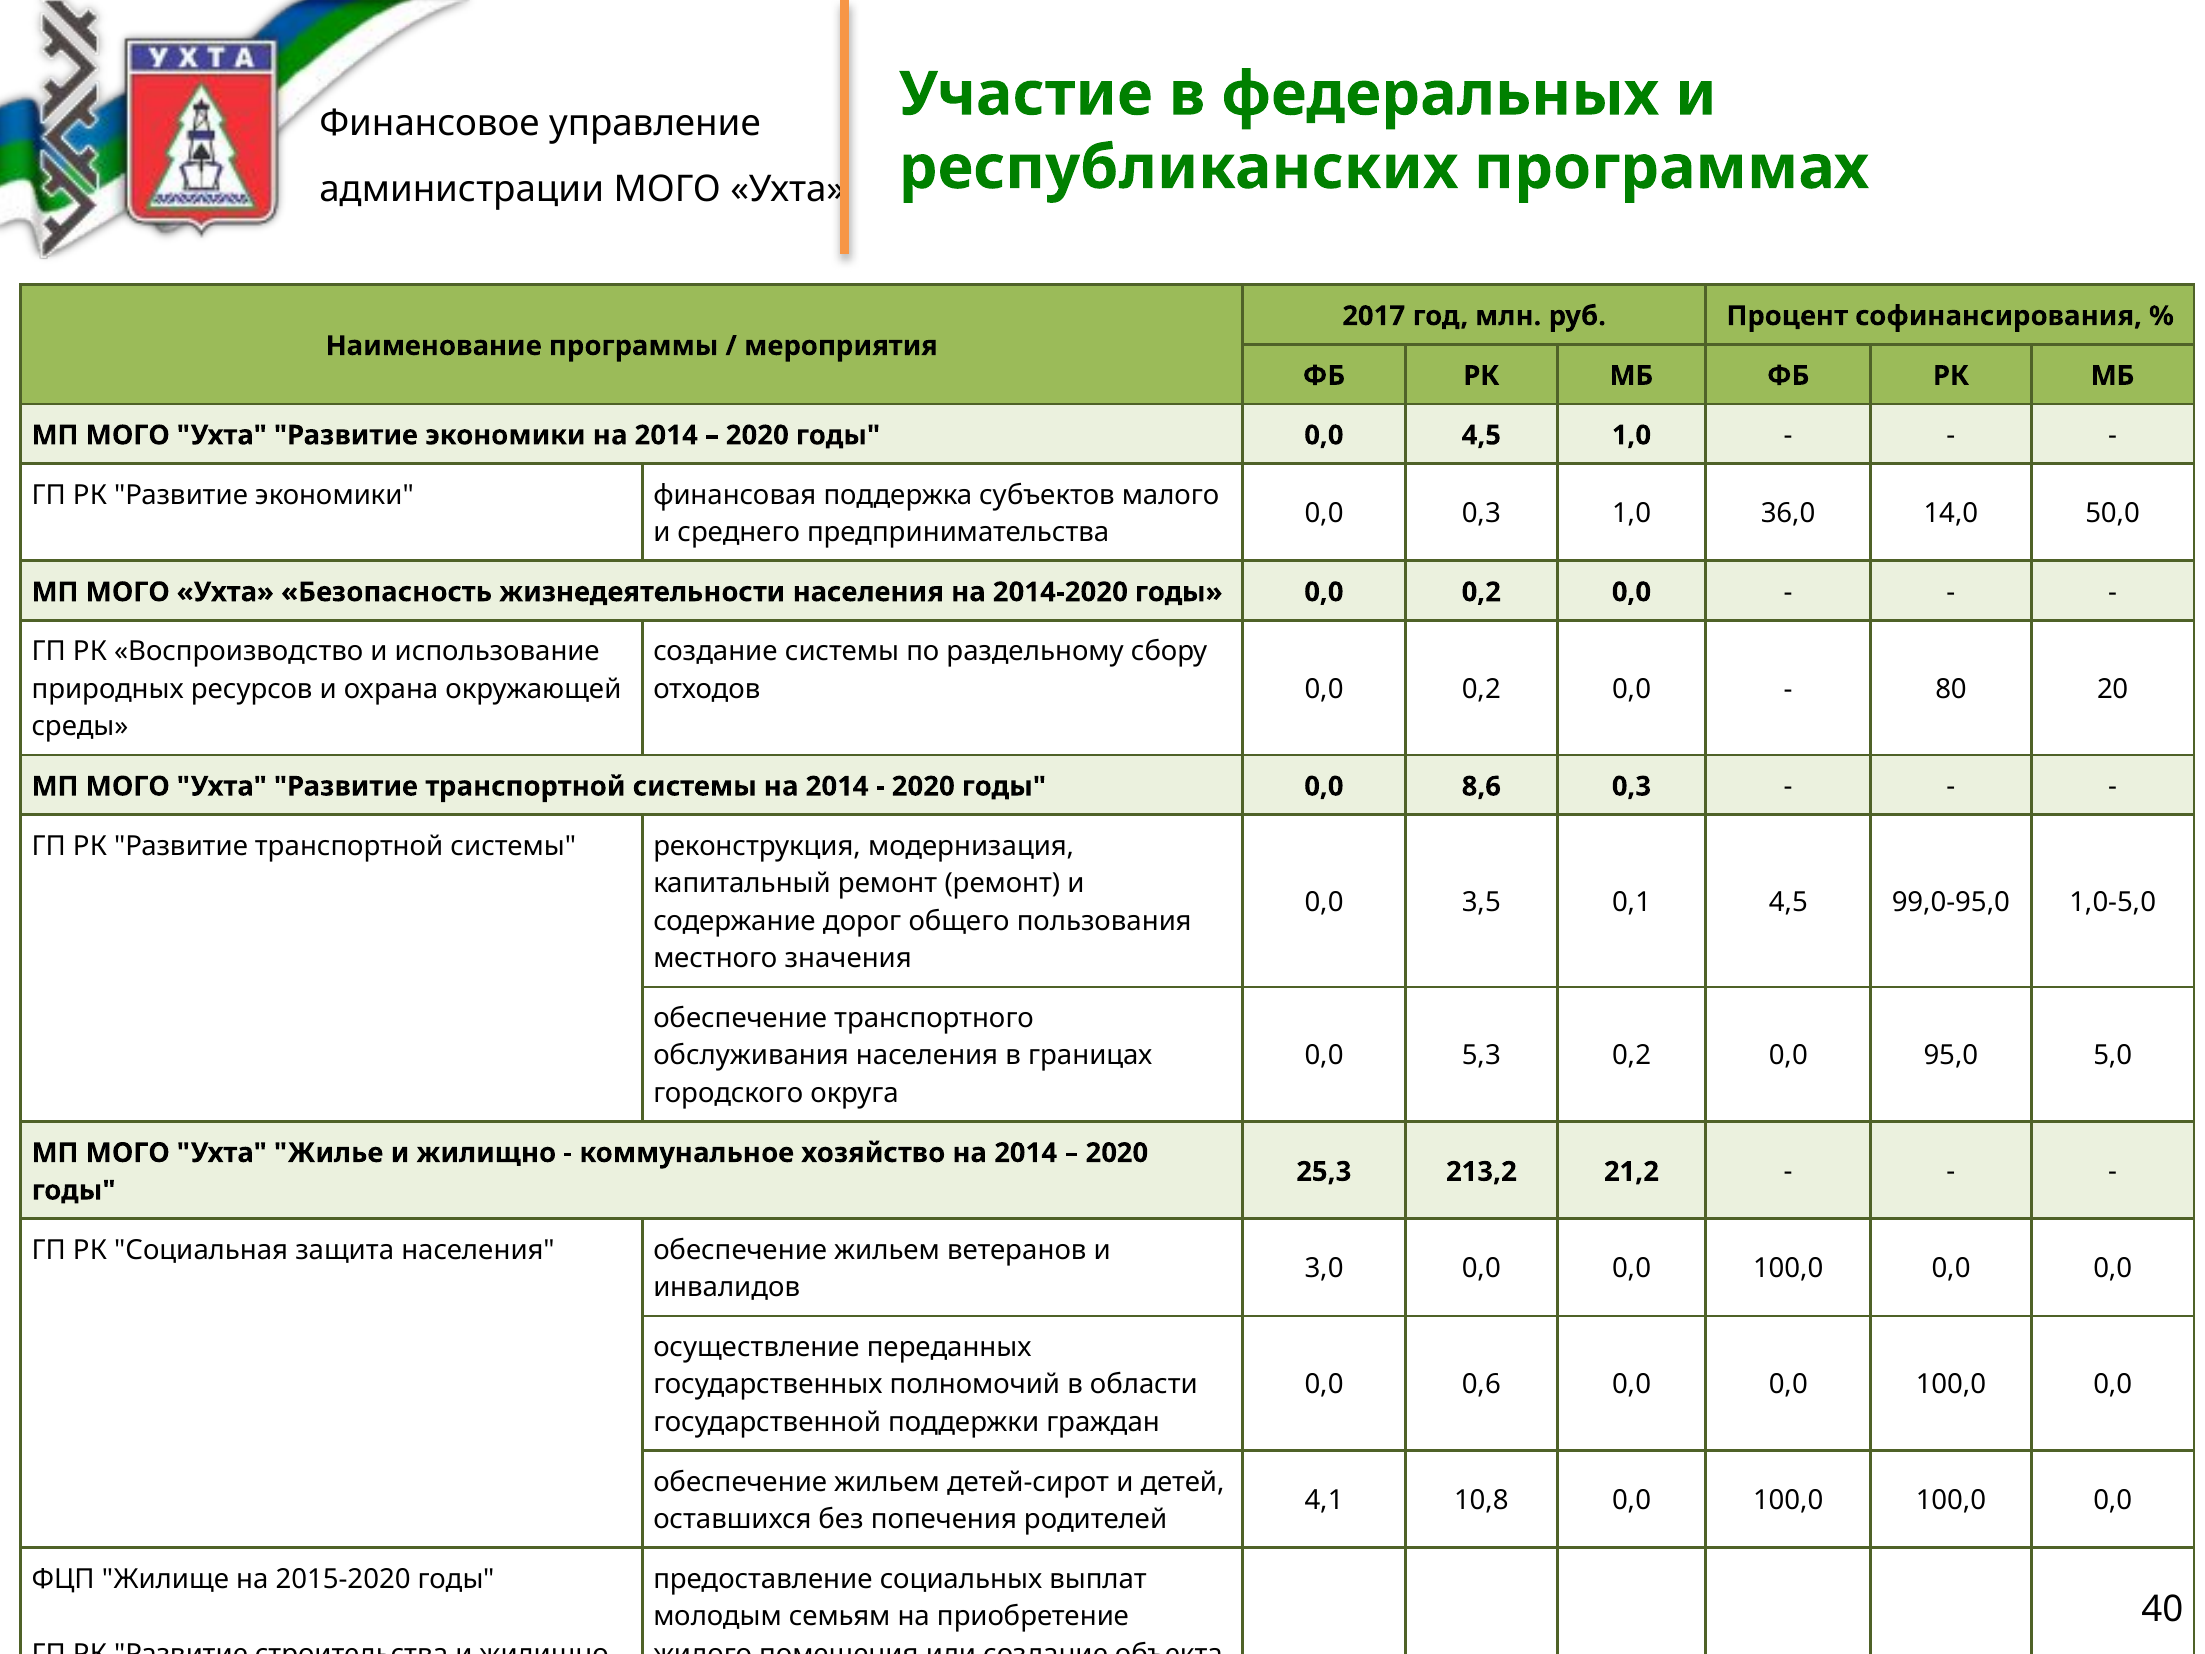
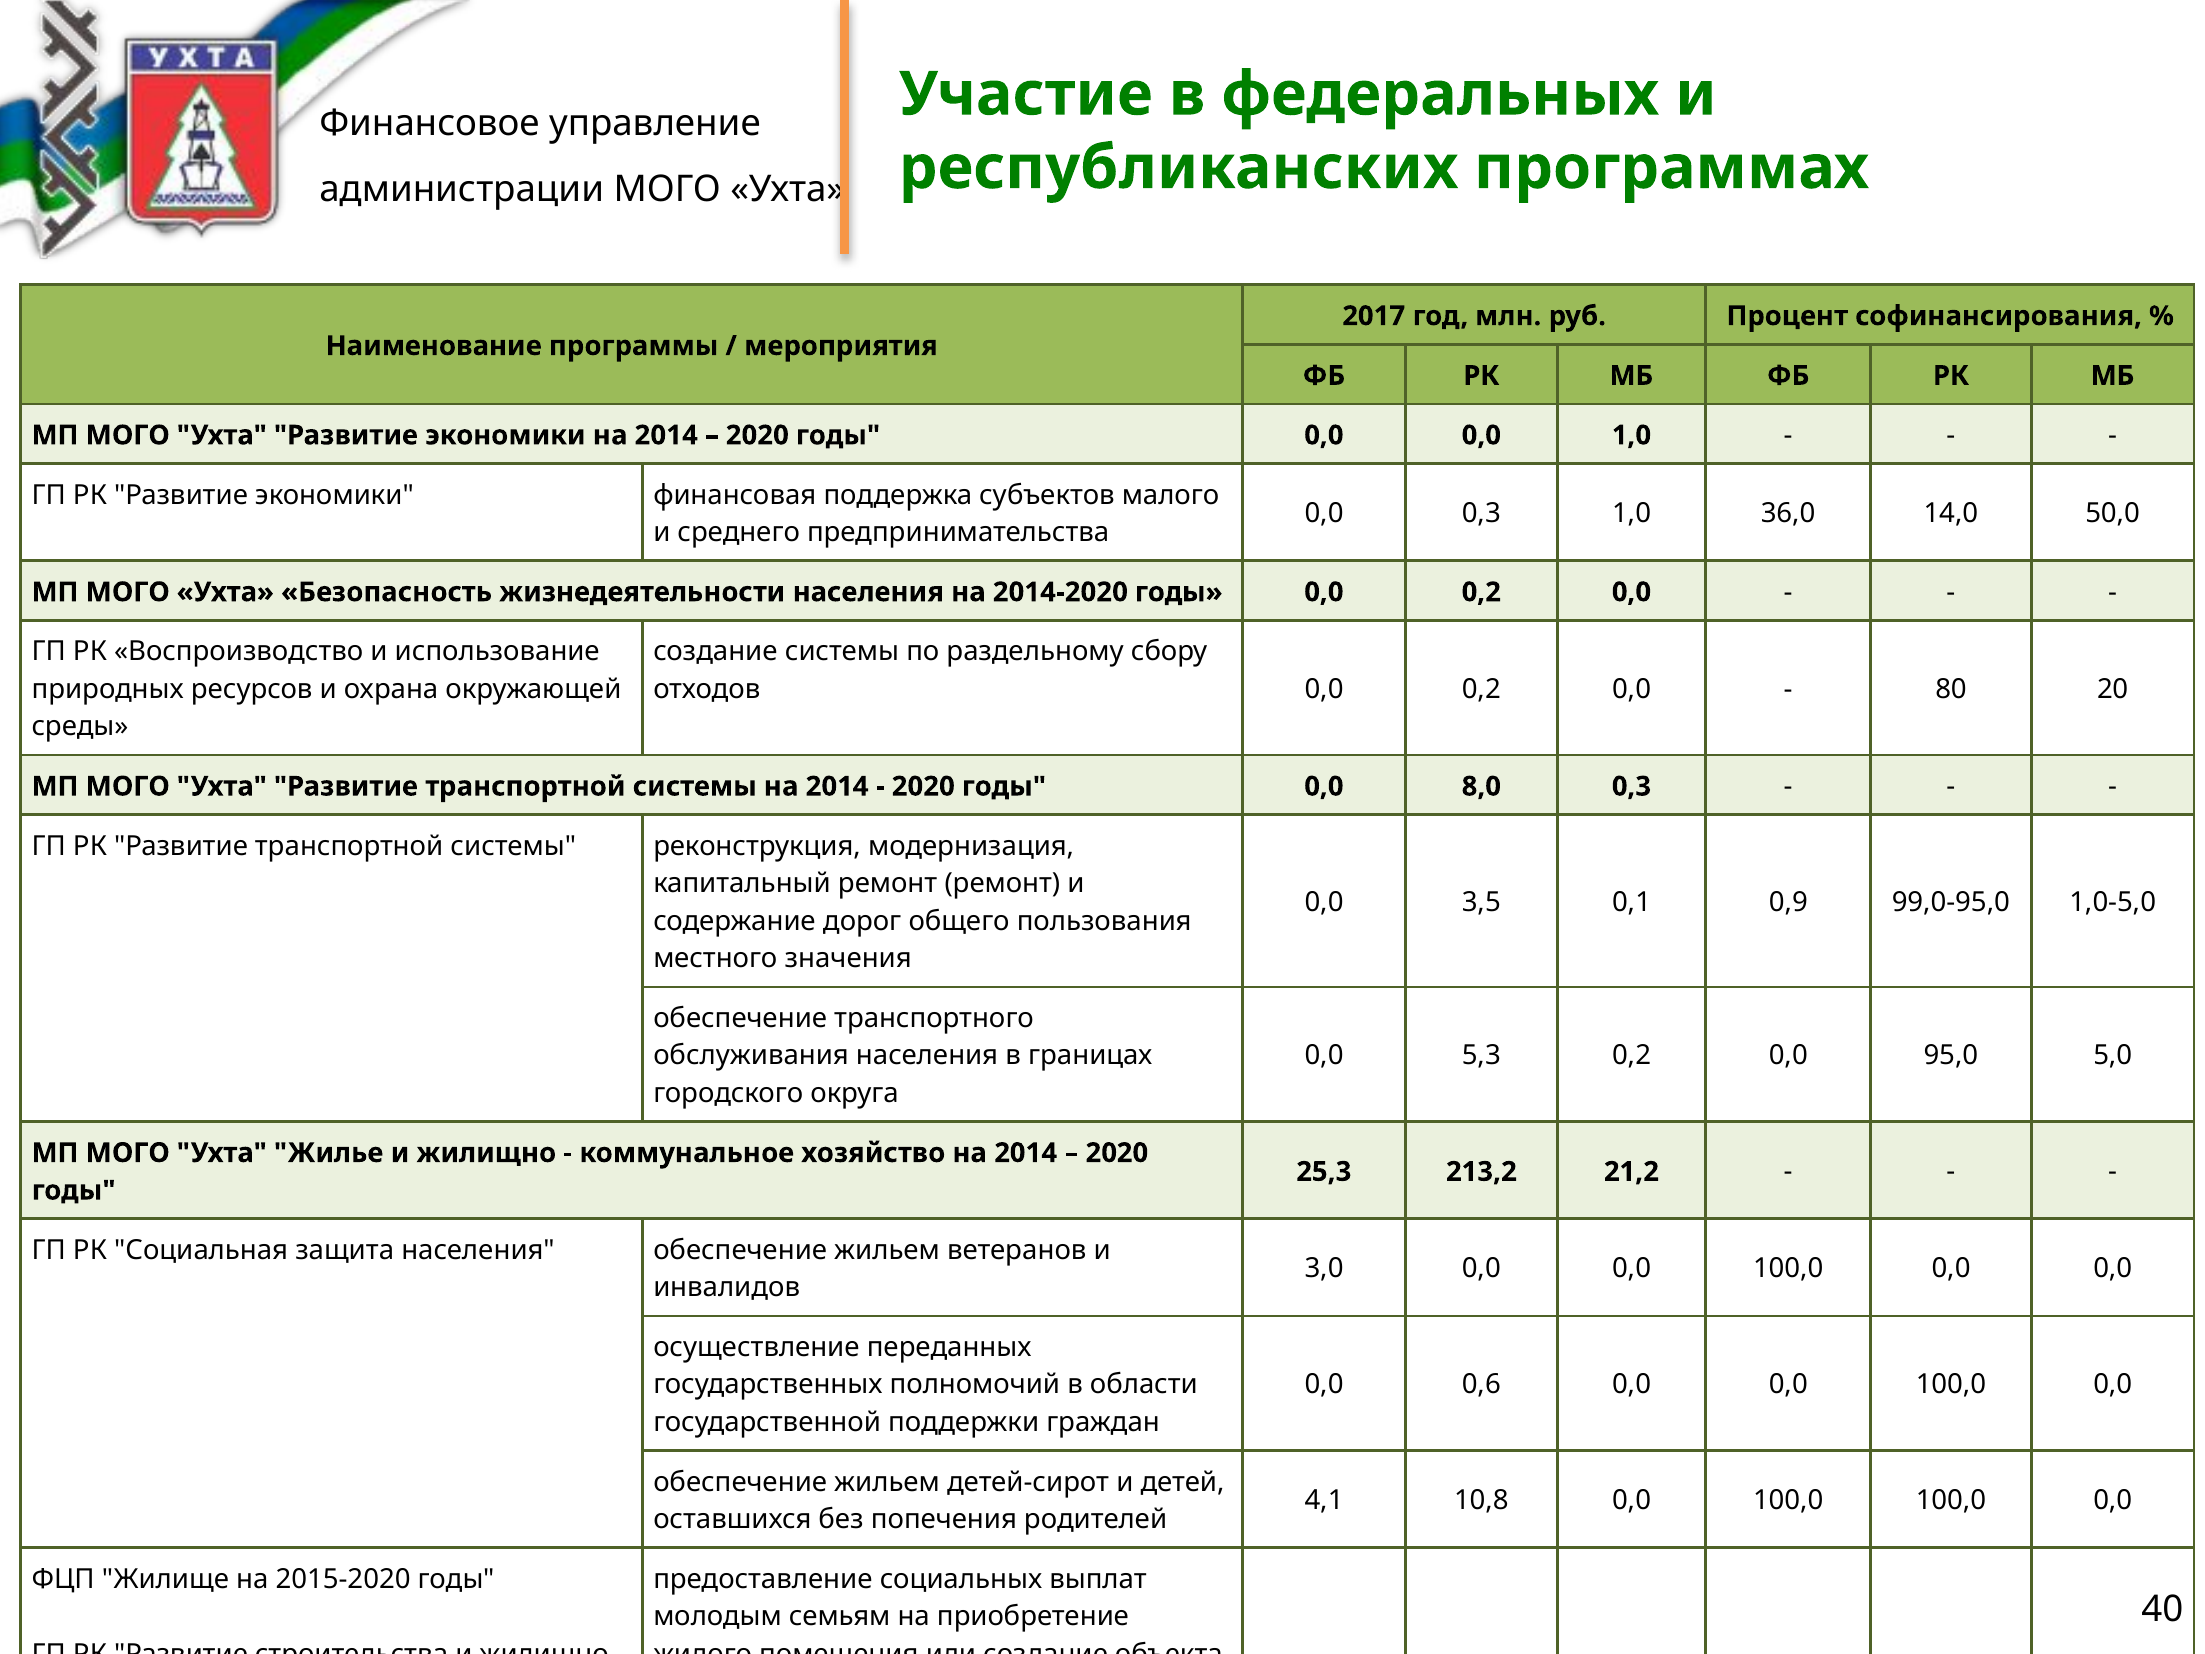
годы 0,0 4,5: 4,5 -> 0,0
8,6: 8,6 -> 8,0
0,1 4,5: 4,5 -> 0,9
